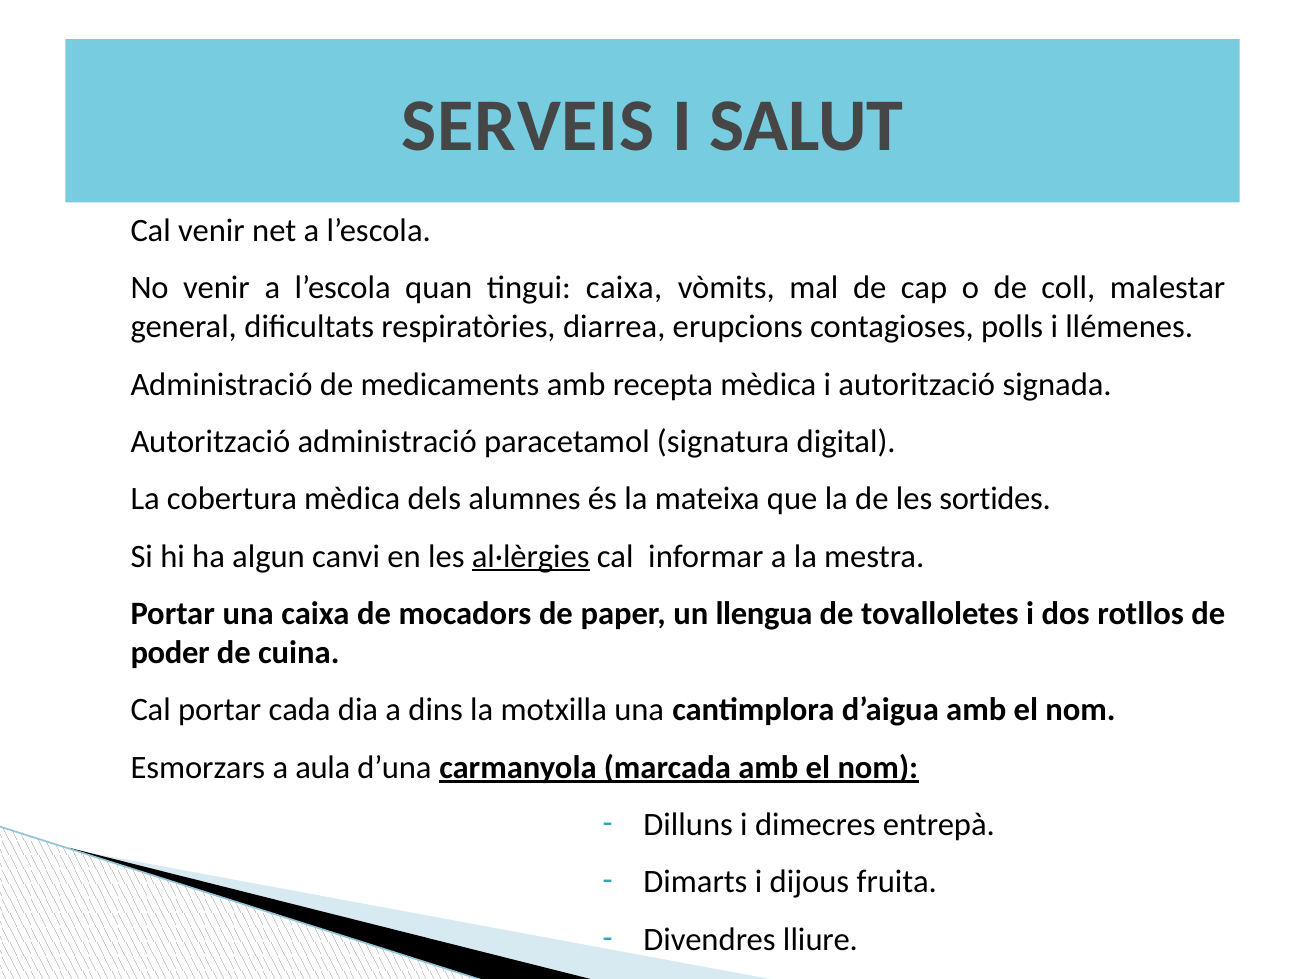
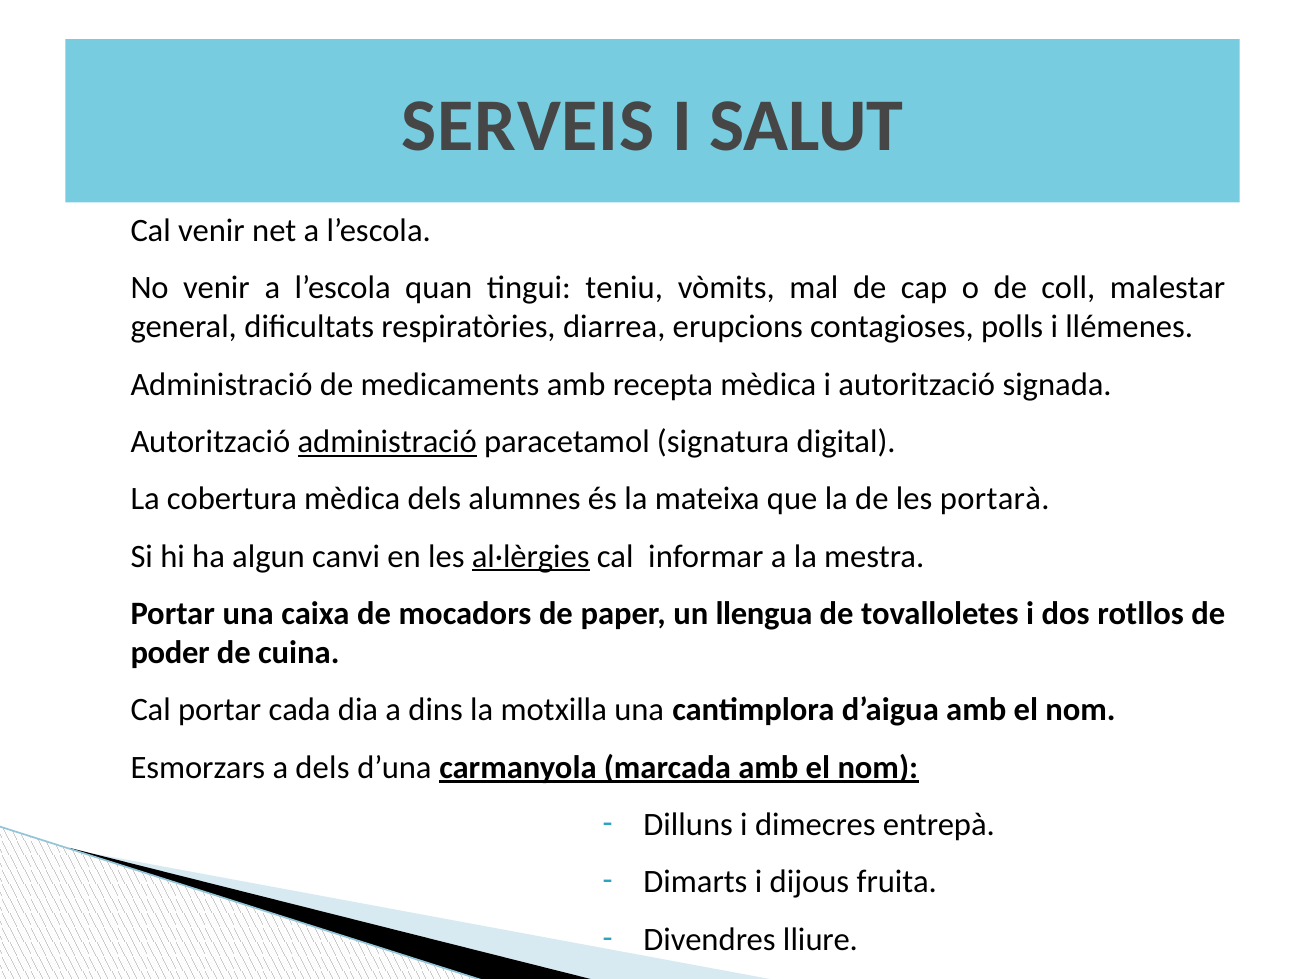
tingui caixa: caixa -> teniu
administració underline: none -> present
sortides: sortides -> portarà
a aula: aula -> dels
